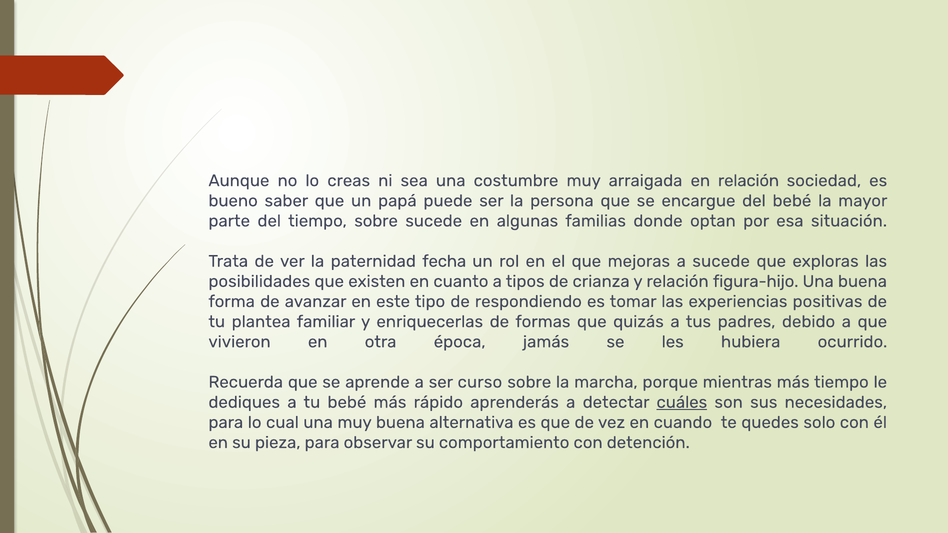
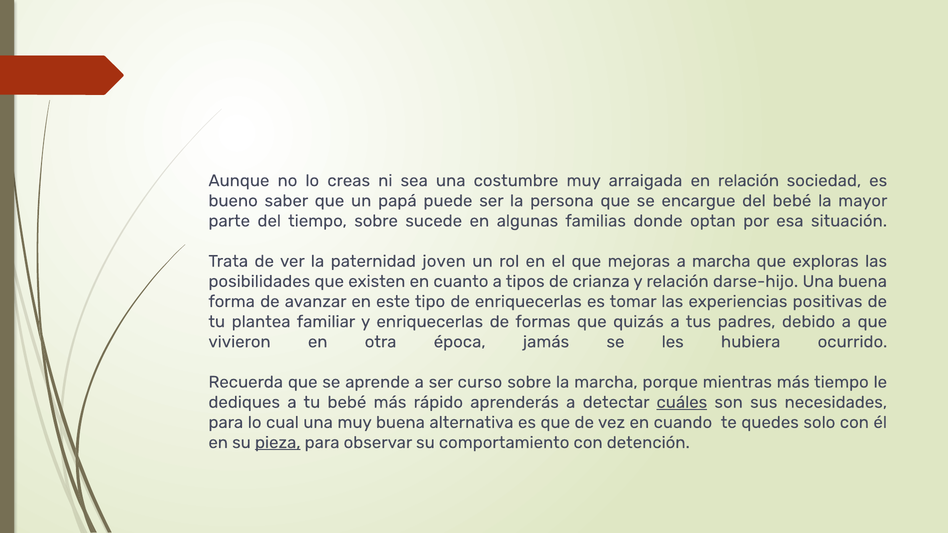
fecha: fecha -> joven
a sucede: sucede -> marcha
figura-hijo: figura-hijo -> darse-hijo
de respondiendo: respondiendo -> enriquecerlas
pieza underline: none -> present
